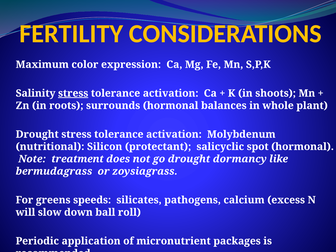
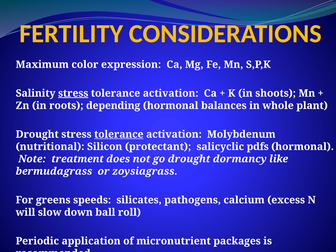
surrounds: surrounds -> depending
tolerance at (119, 134) underline: none -> present
spot: spot -> pdfs
